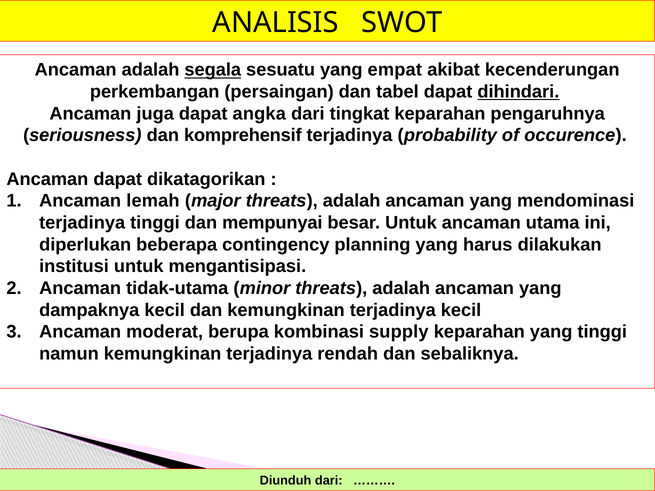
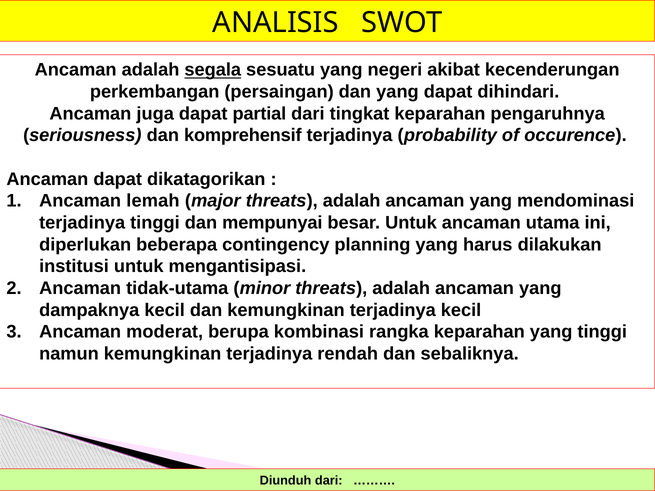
empat: empat -> negeri
dan tabel: tabel -> yang
dihindari underline: present -> none
angka: angka -> partial
supply: supply -> rangka
